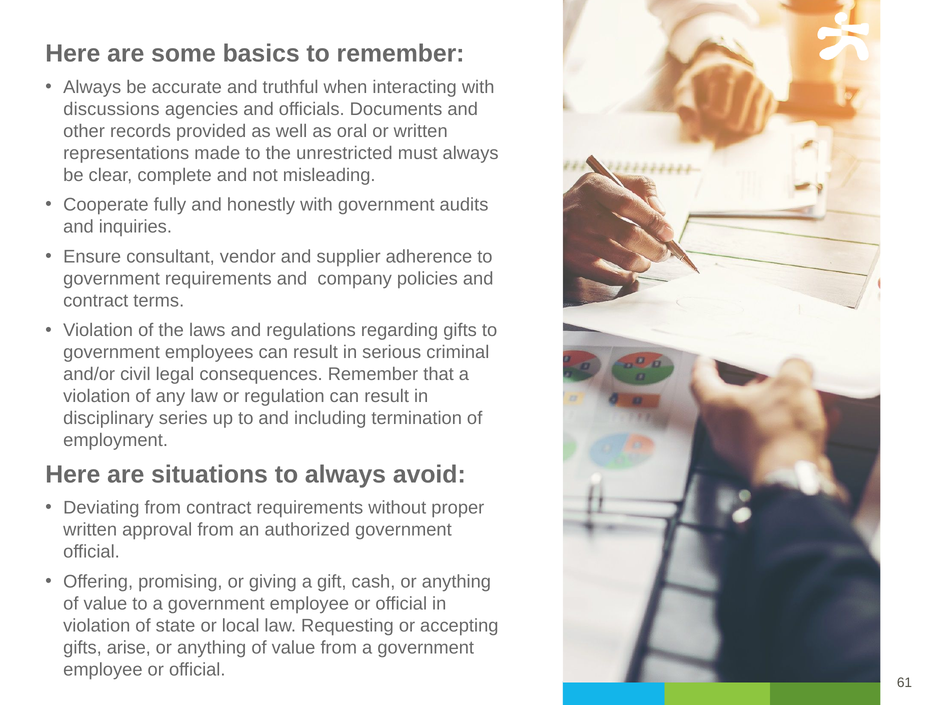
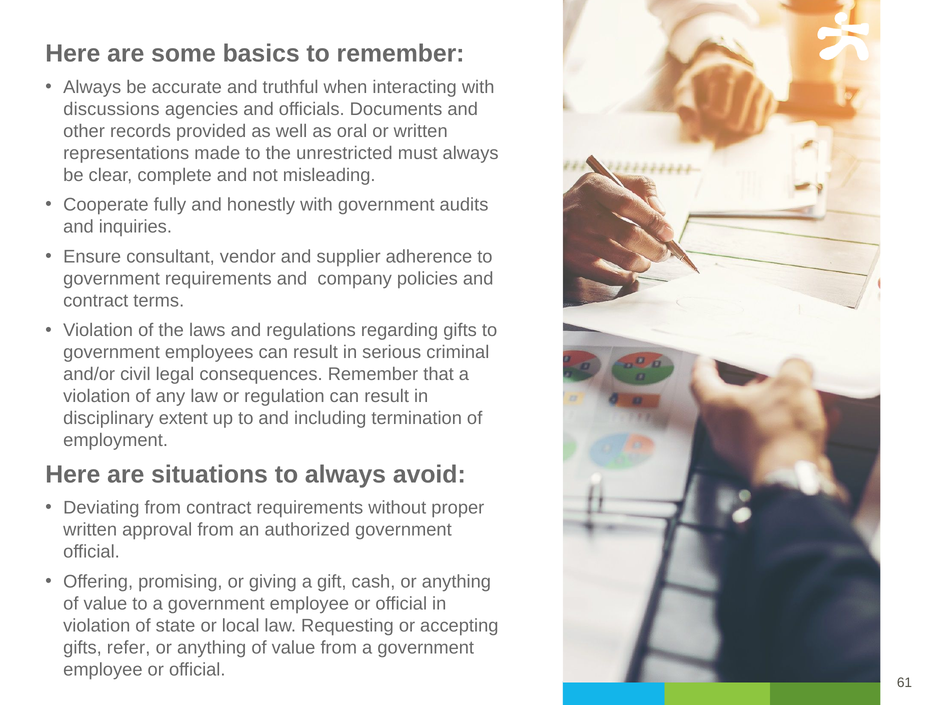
series: series -> extent
arise: arise -> refer
